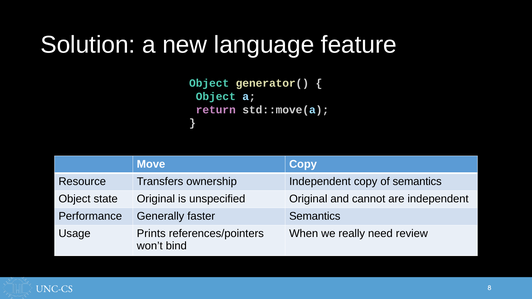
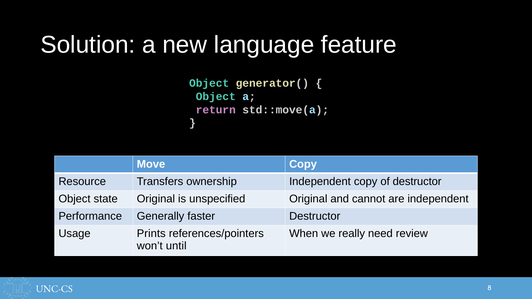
of semantics: semantics -> destructor
faster Semantics: Semantics -> Destructor
bind: bind -> until
